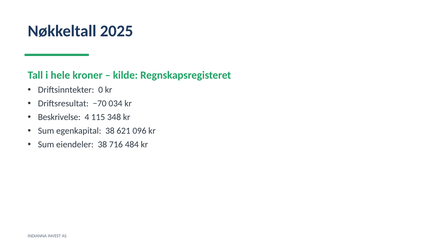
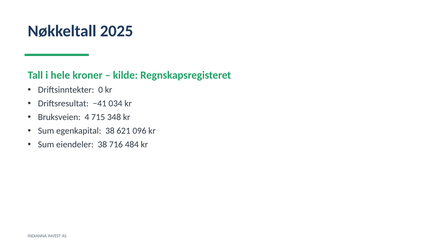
−70: −70 -> −41
Beskrivelse: Beskrivelse -> Bruksveien
115: 115 -> 715
